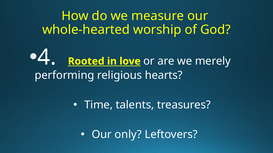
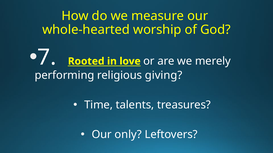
4: 4 -> 7
hearts: hearts -> giving
